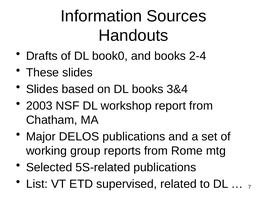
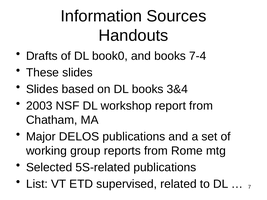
2-4: 2-4 -> 7-4
